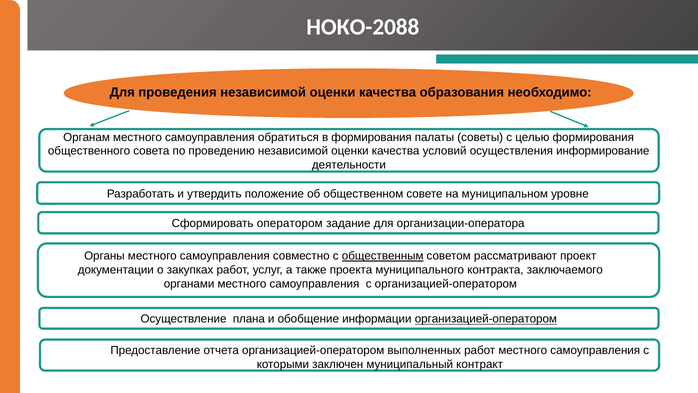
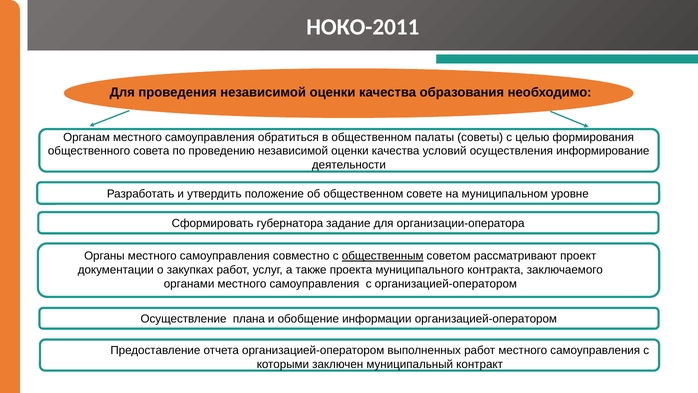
НОКО-2088: НОКО-2088 -> НОКО-2011
в формирования: формирования -> общественном
оператором: оператором -> губернатора
организацией-оператором at (486, 319) underline: present -> none
